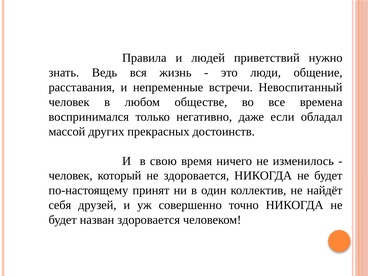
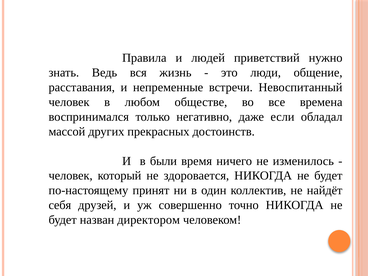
свою: свою -> были
назван здоровается: здоровается -> директором
